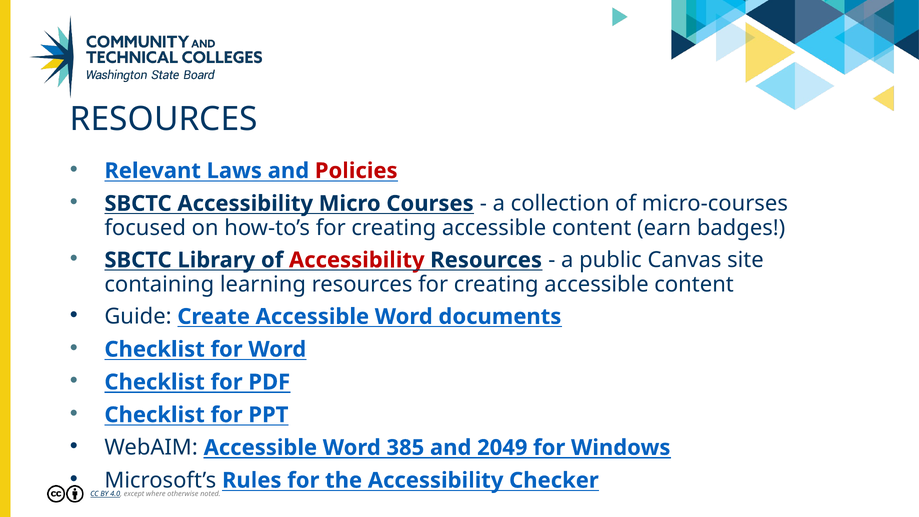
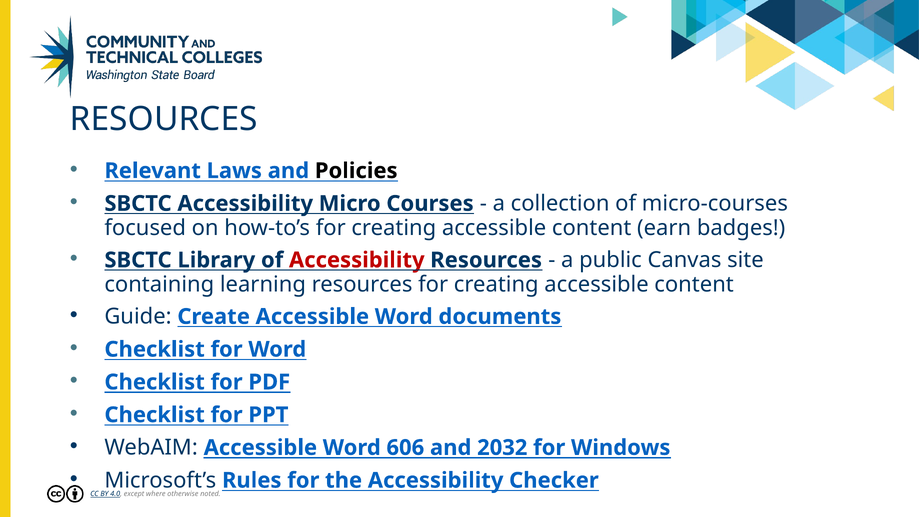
Policies colour: red -> black
385: 385 -> 606
2049: 2049 -> 2032
